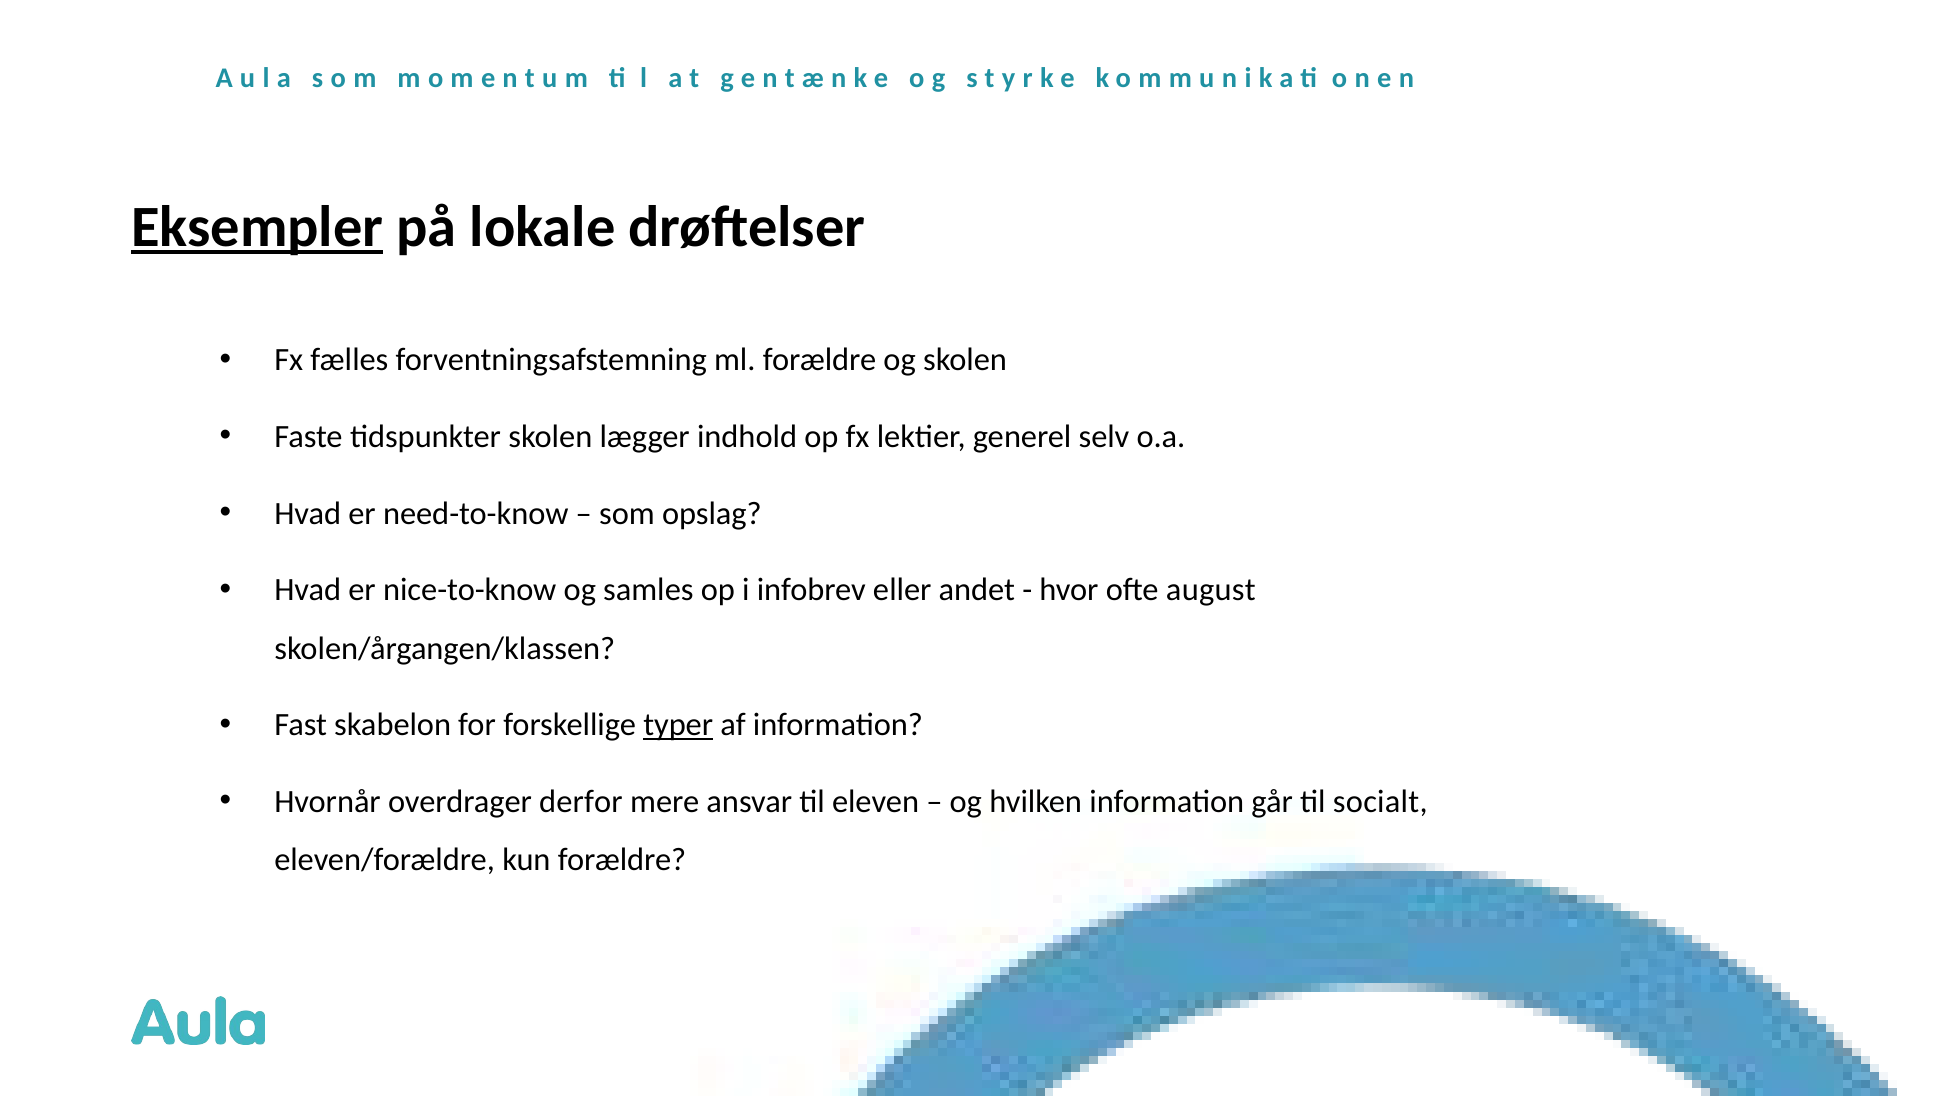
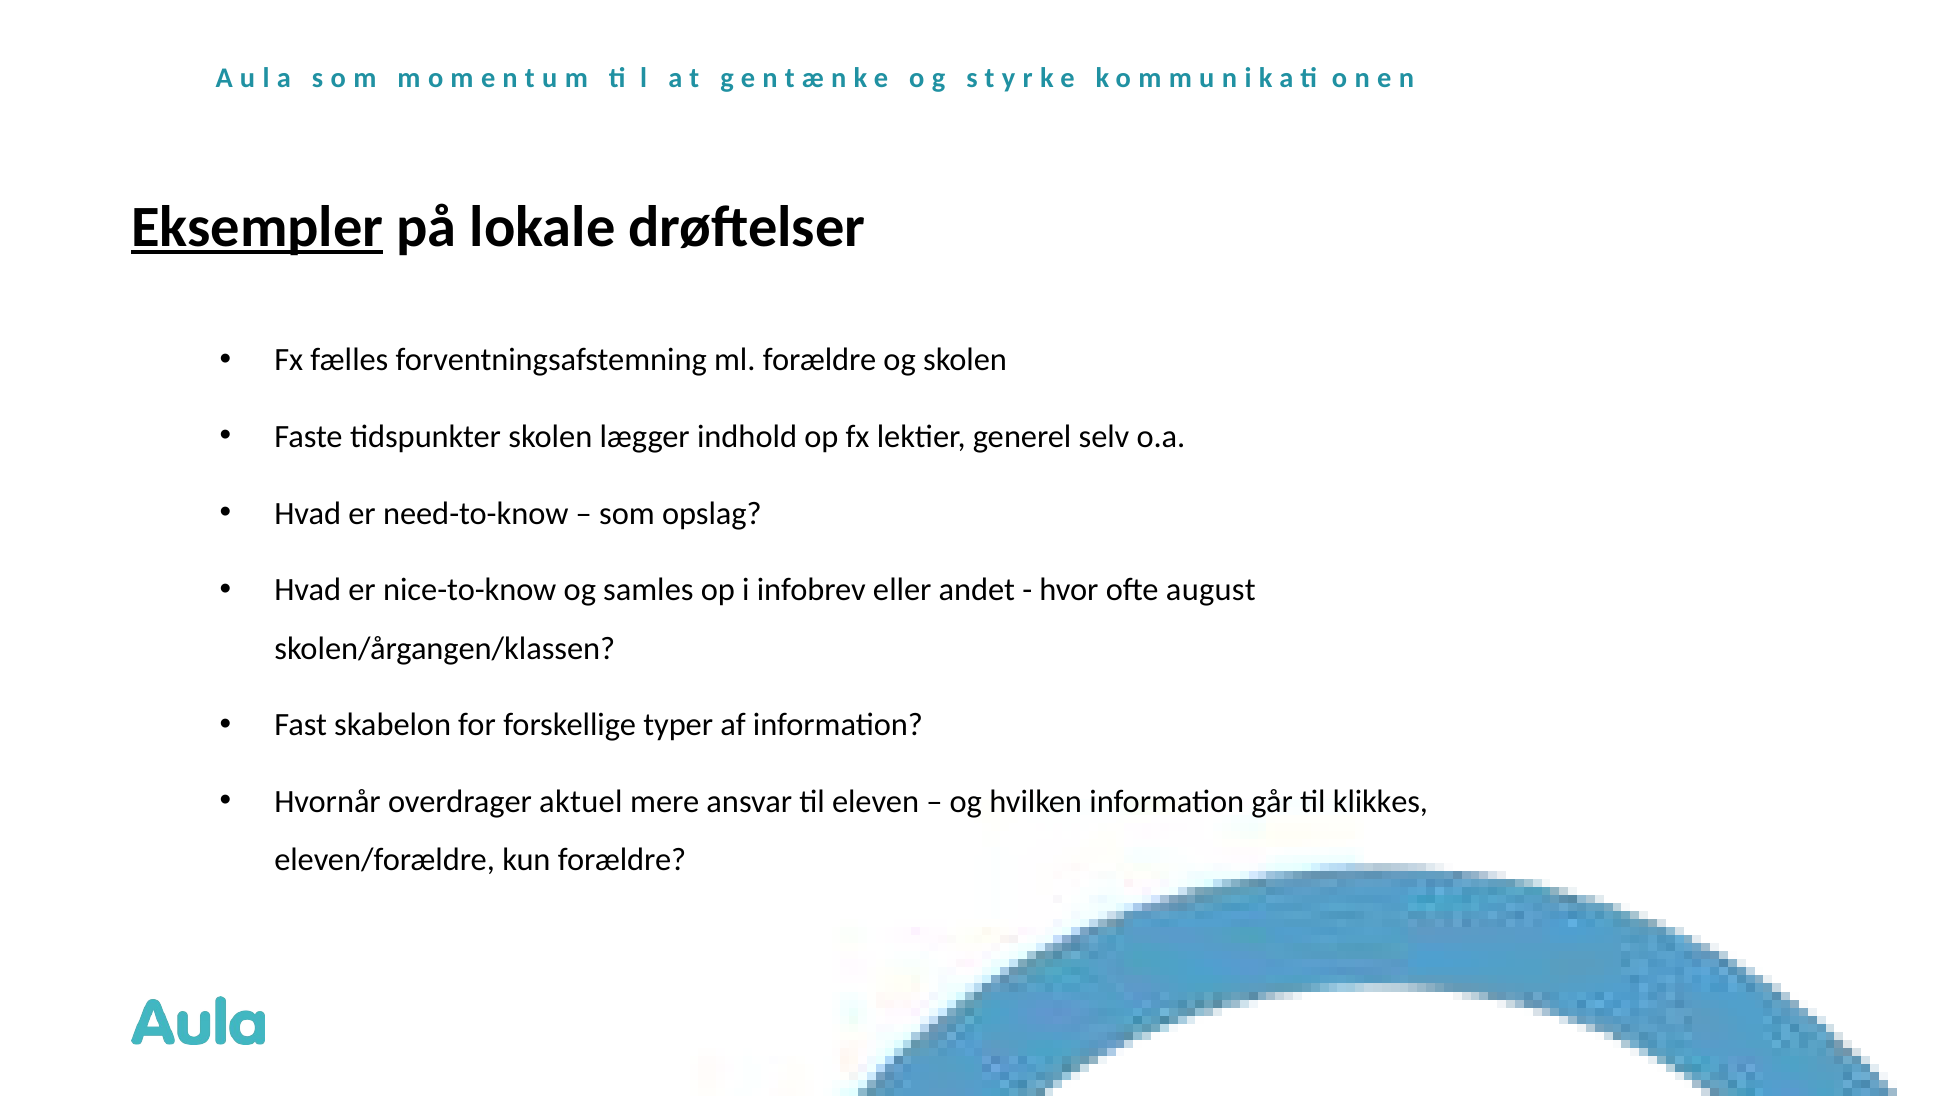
typer underline: present -> none
derfor: derfor -> aktuel
socialt: socialt -> klikkes
